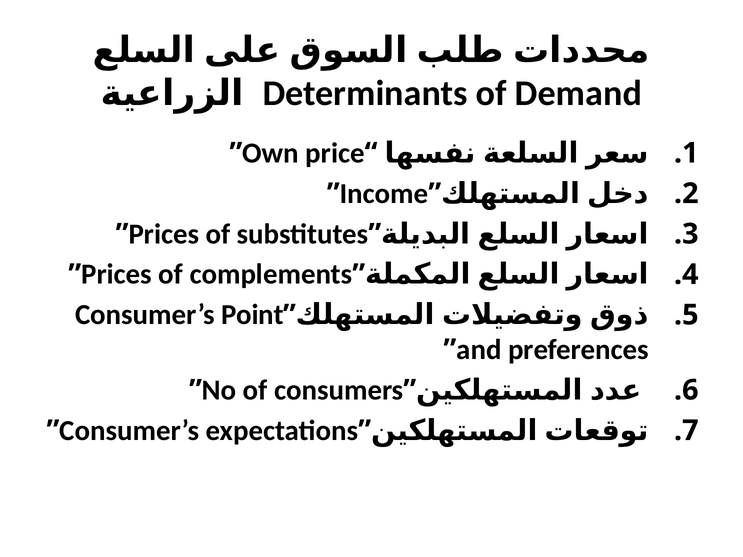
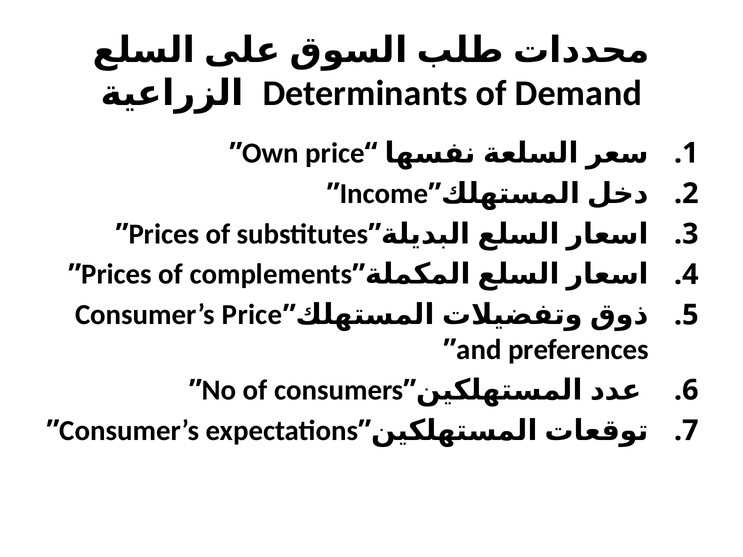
Point at (252, 315): Point -> Price
